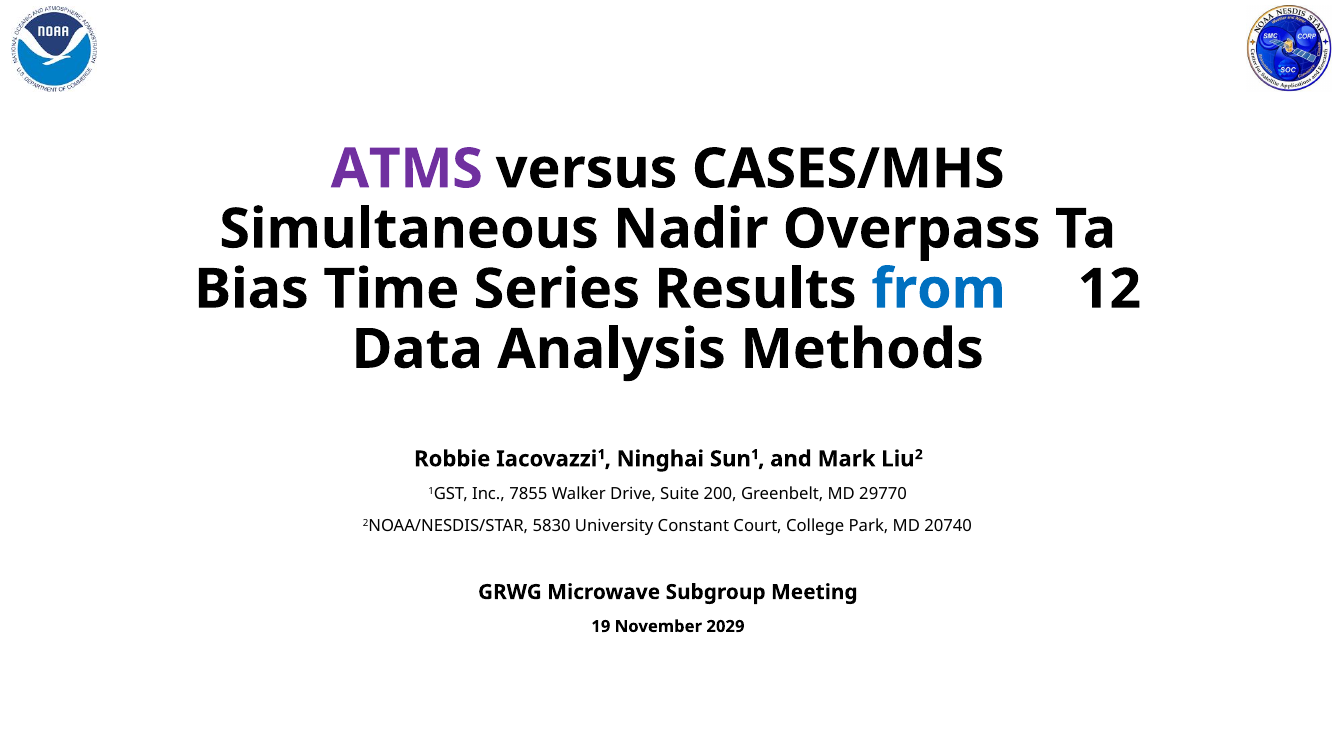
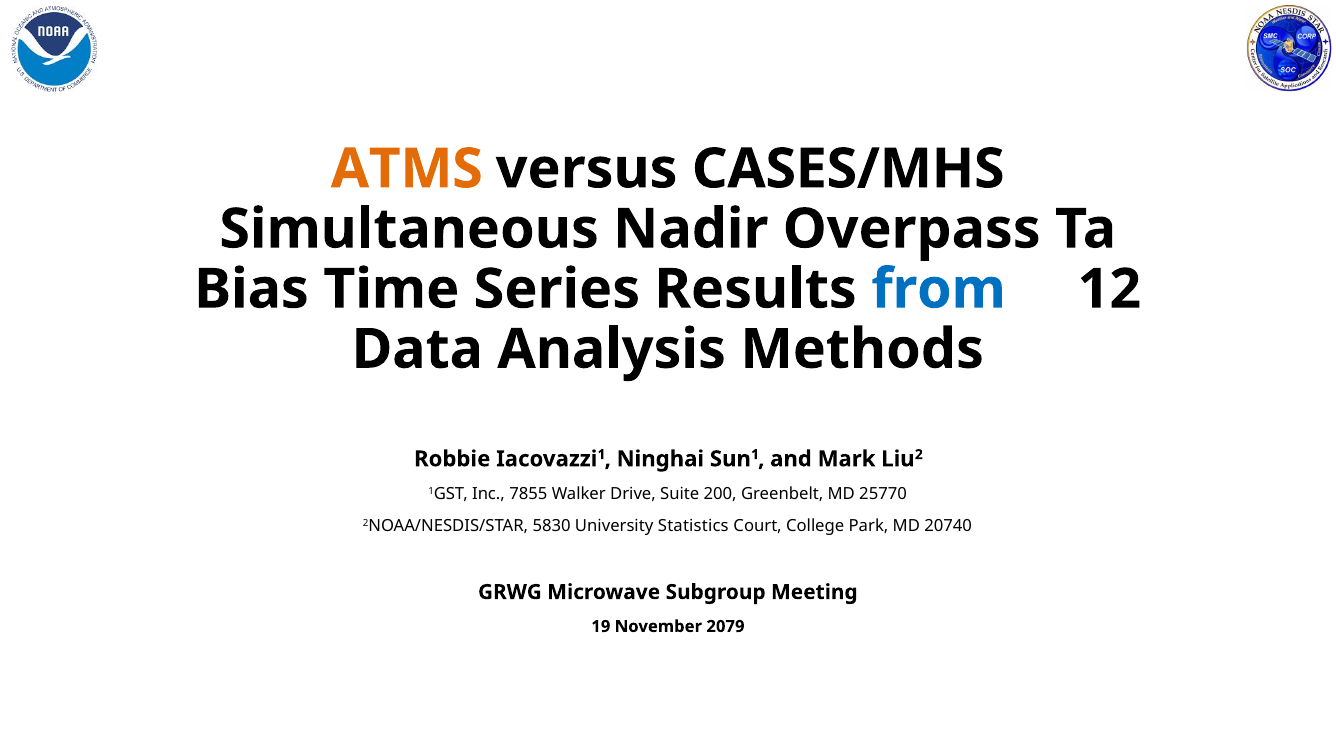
ATMS colour: purple -> orange
29770: 29770 -> 25770
Constant: Constant -> Statistics
2029: 2029 -> 2079
